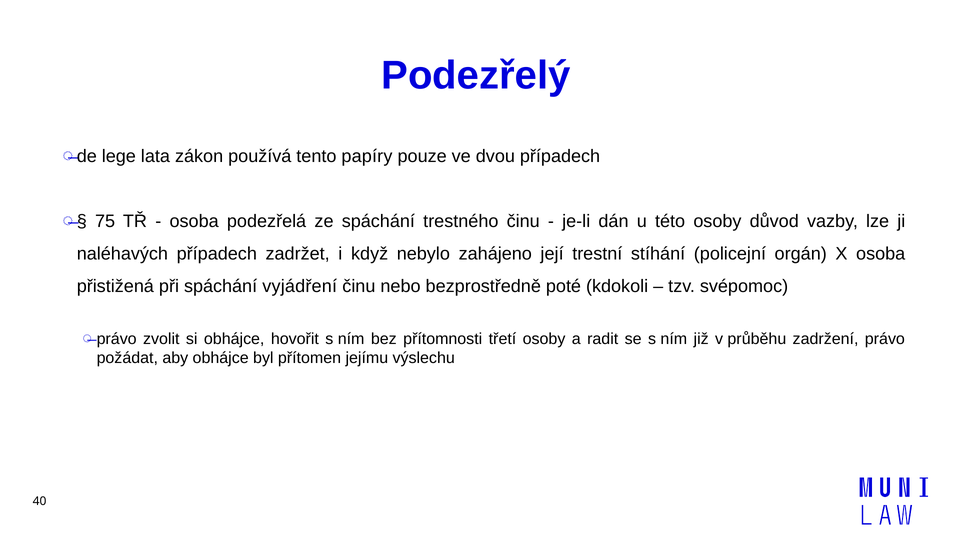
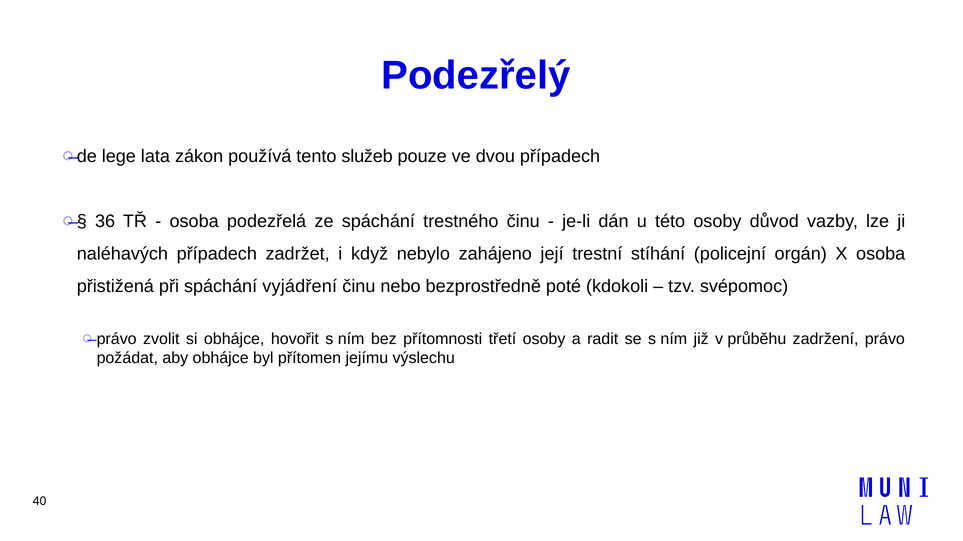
papíry: papíry -> služeb
75: 75 -> 36
